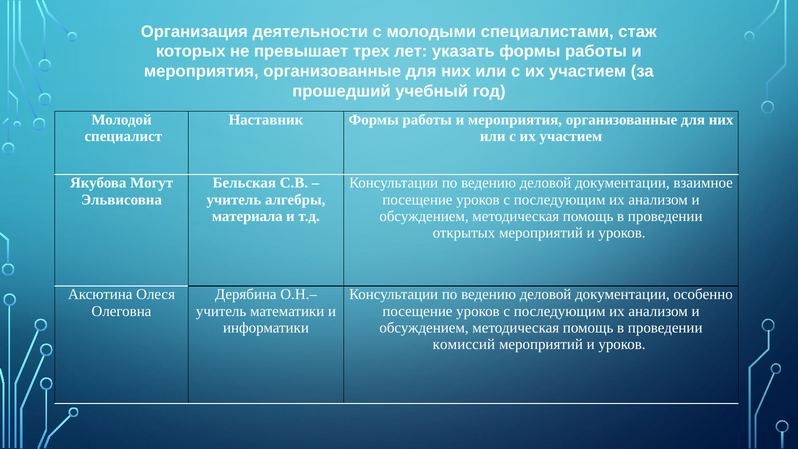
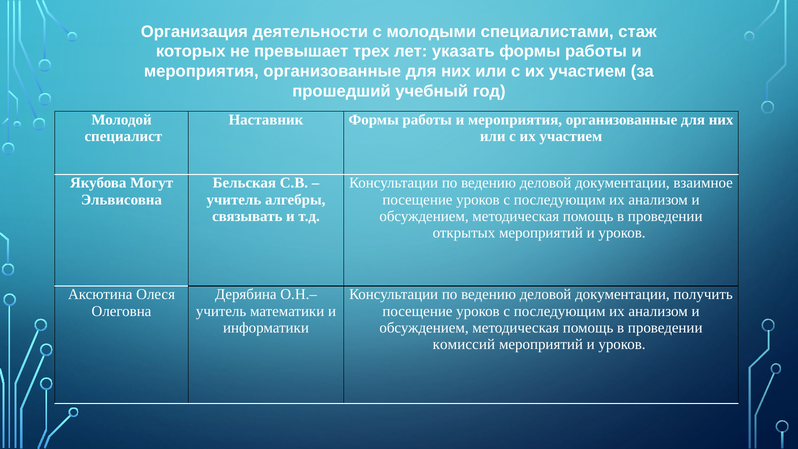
материала: материала -> связывать
особенно: особенно -> получить
